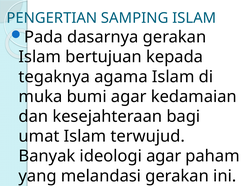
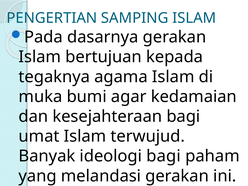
ideologi agar: agar -> bagi
